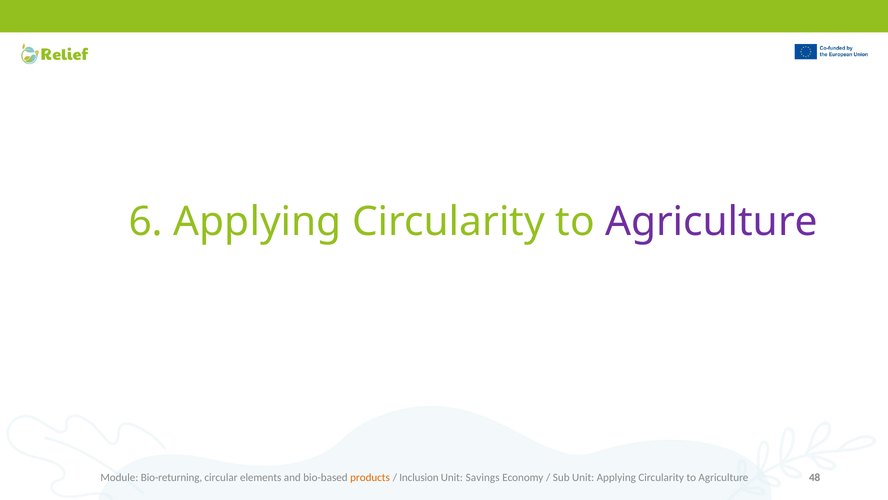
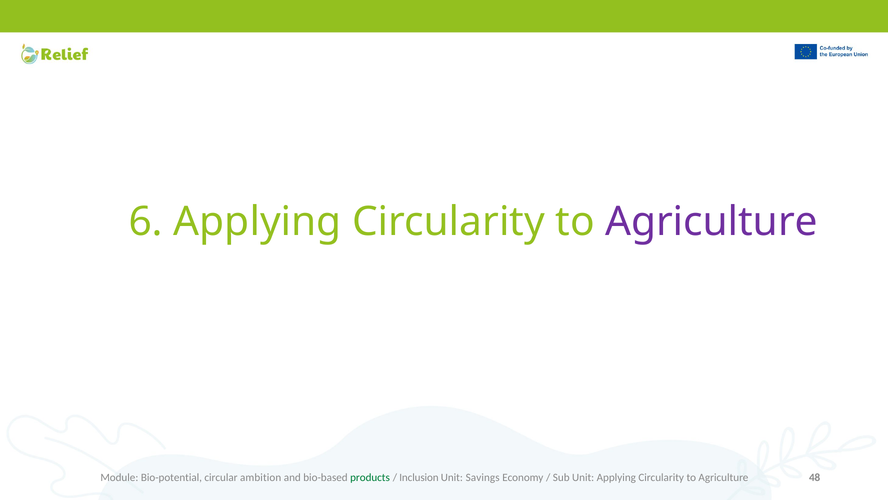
Bio-returning: Bio-returning -> Bio-potential
elements: elements -> ambition
products colour: orange -> green
